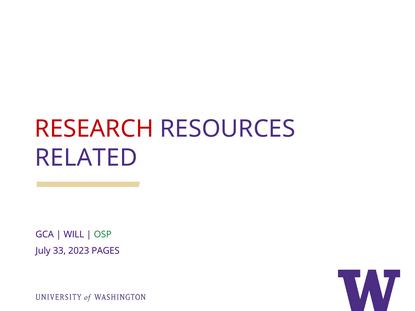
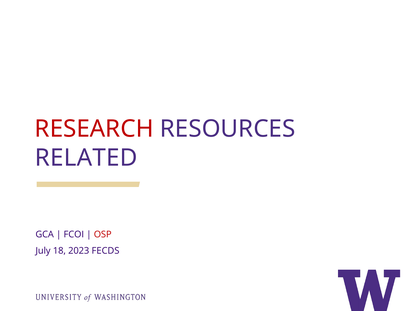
WILL: WILL -> FCOI
OSP colour: green -> red
33: 33 -> 18
PAGES: PAGES -> FECDS
